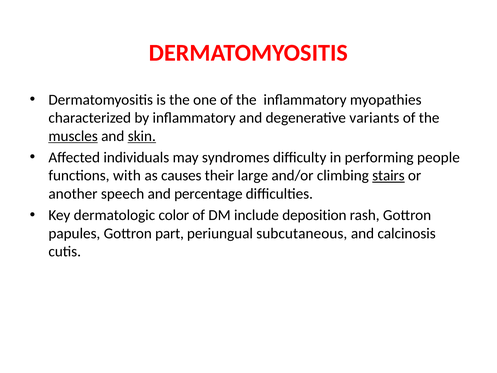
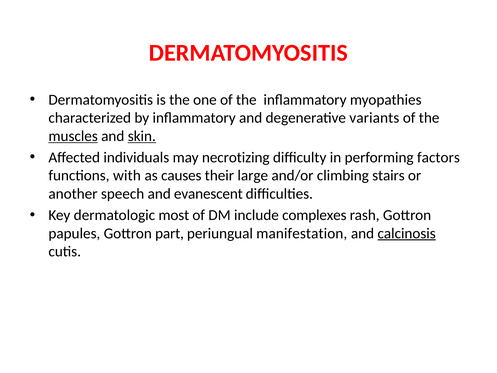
syndromes: syndromes -> necrotizing
people: people -> factors
stairs underline: present -> none
percentage: percentage -> evanescent
color: color -> most
deposition: deposition -> complexes
subcutaneous: subcutaneous -> manifestation
calcinosis underline: none -> present
